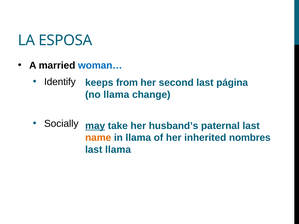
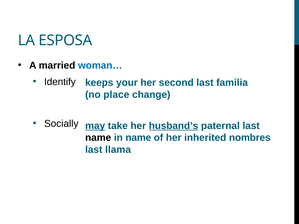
from: from -> your
página: página -> familia
no llama: llama -> place
husband’s underline: none -> present
name at (98, 138) colour: orange -> black
in llama: llama -> name
